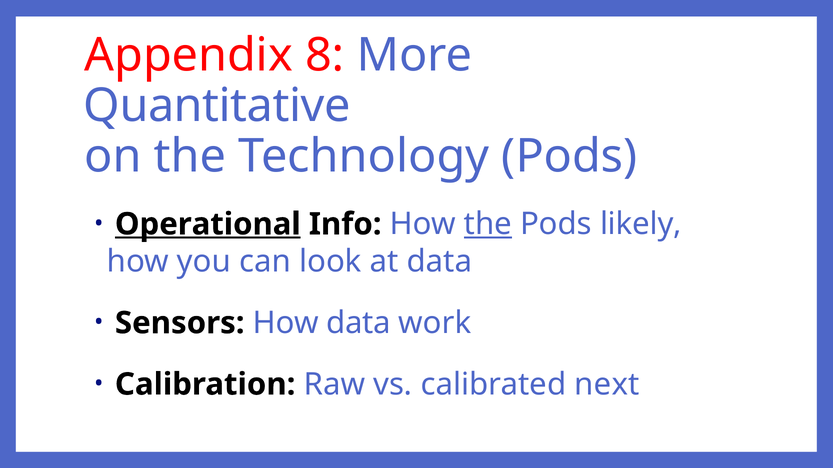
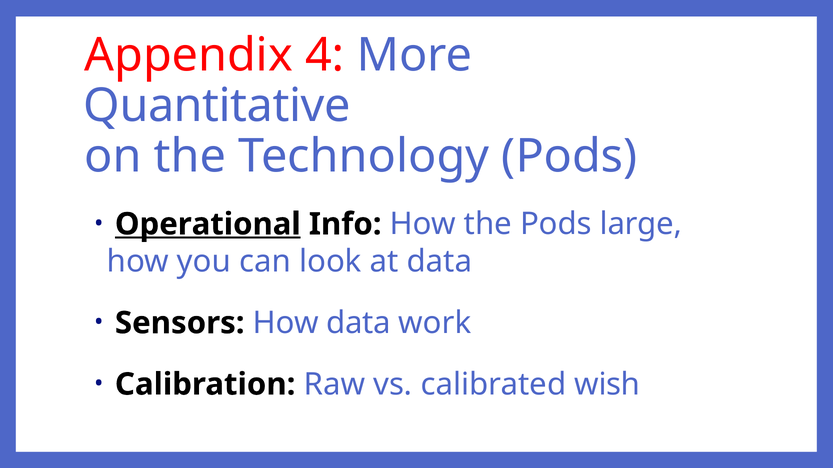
8: 8 -> 4
the at (488, 224) underline: present -> none
likely: likely -> large
next: next -> wish
